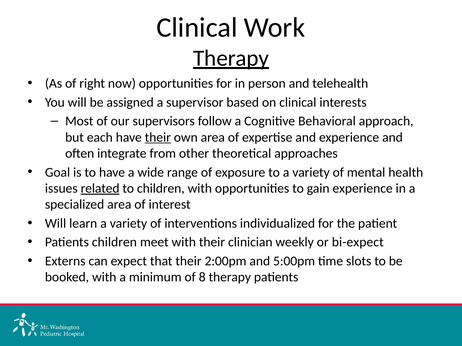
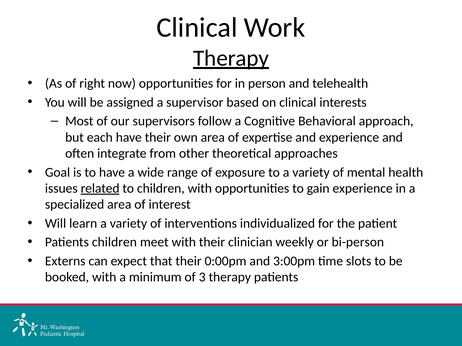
their at (158, 137) underline: present -> none
bi-expect: bi-expect -> bi-person
2:00pm: 2:00pm -> 0:00pm
5:00pm: 5:00pm -> 3:00pm
8: 8 -> 3
